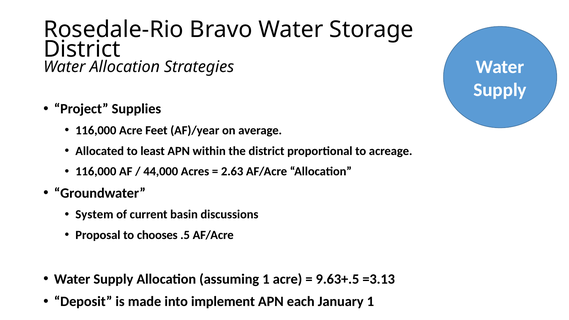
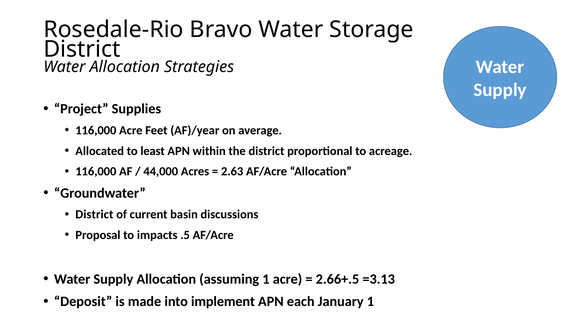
System at (94, 215): System -> District
chooses: chooses -> impacts
9.63+.5: 9.63+.5 -> 2.66+.5
